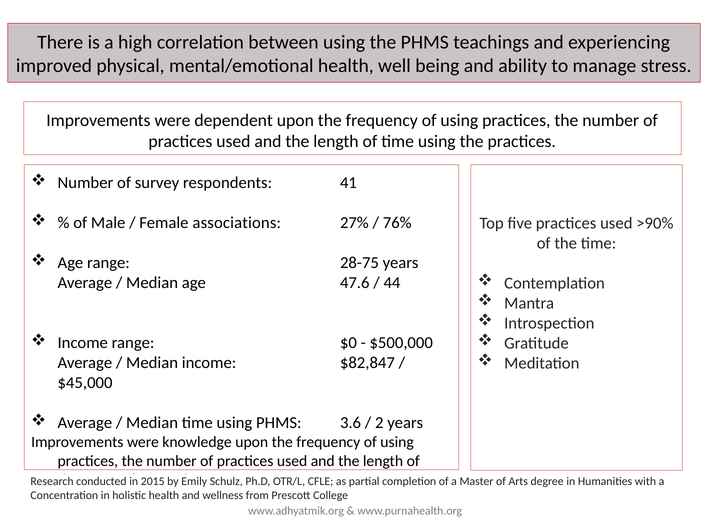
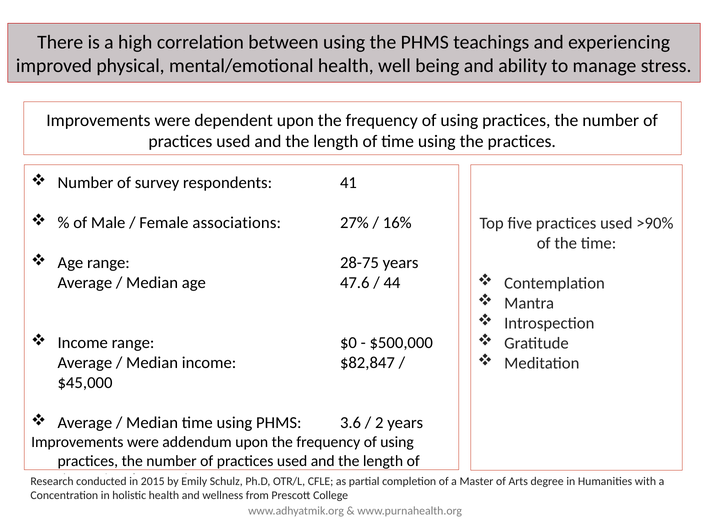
76%: 76% -> 16%
knowledge: knowledge -> addendum
